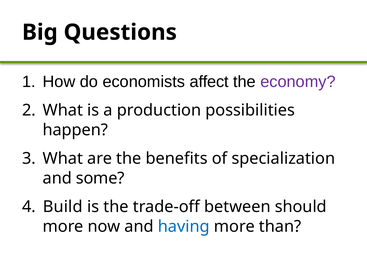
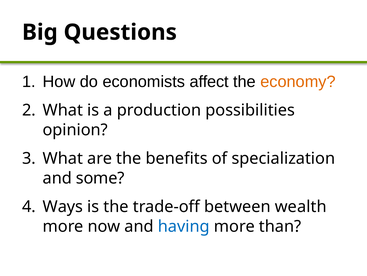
economy colour: purple -> orange
happen: happen -> opinion
Build: Build -> Ways
should: should -> wealth
